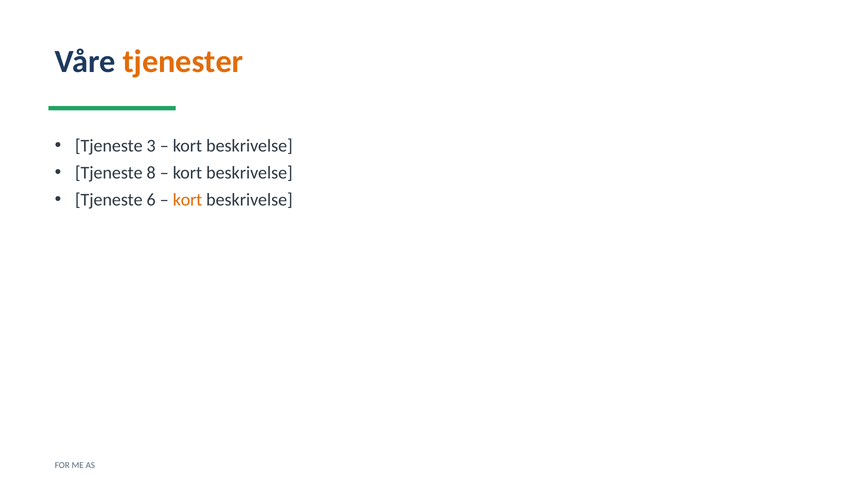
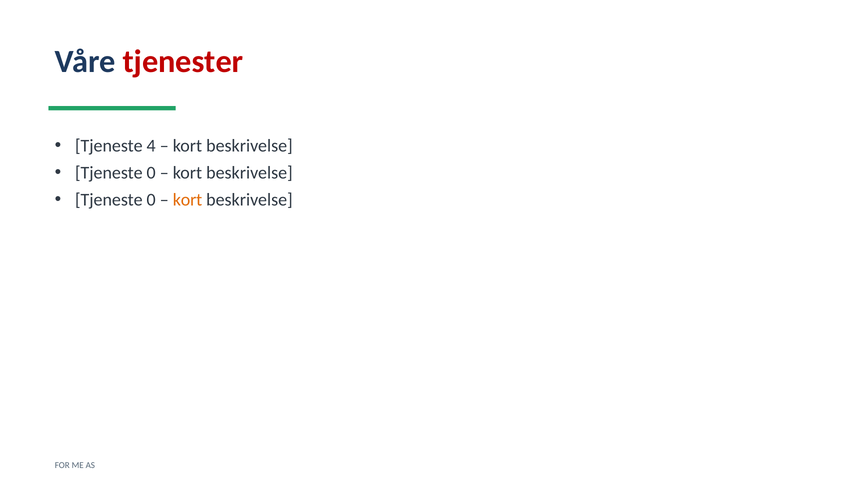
tjenester colour: orange -> red
3: 3 -> 4
8 at (151, 173): 8 -> 0
6 at (151, 200): 6 -> 0
